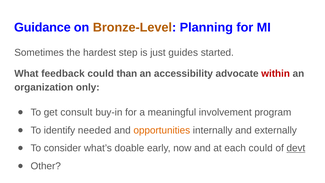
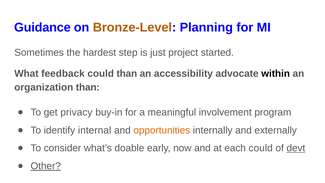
guides: guides -> project
within colour: red -> black
organization only: only -> than
consult: consult -> privacy
needed: needed -> internal
Other underline: none -> present
